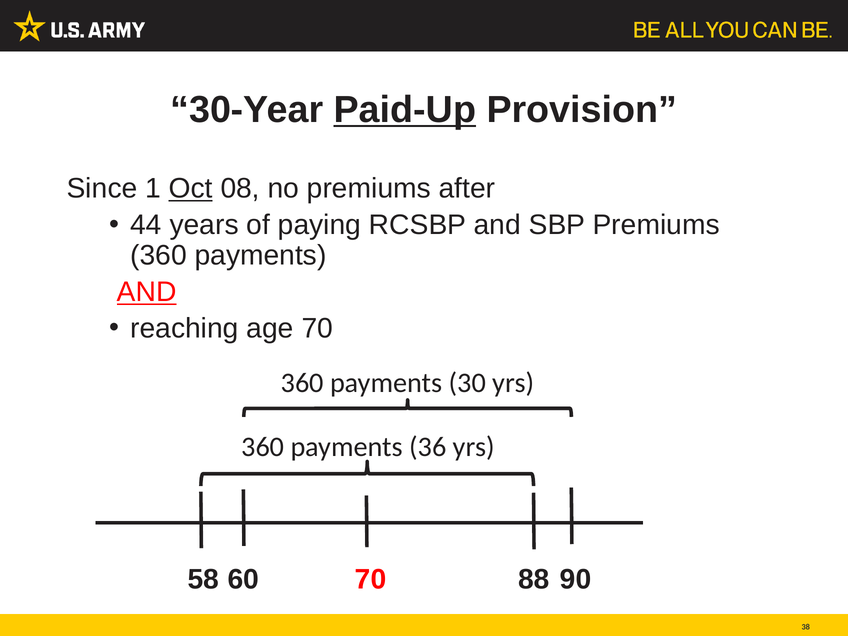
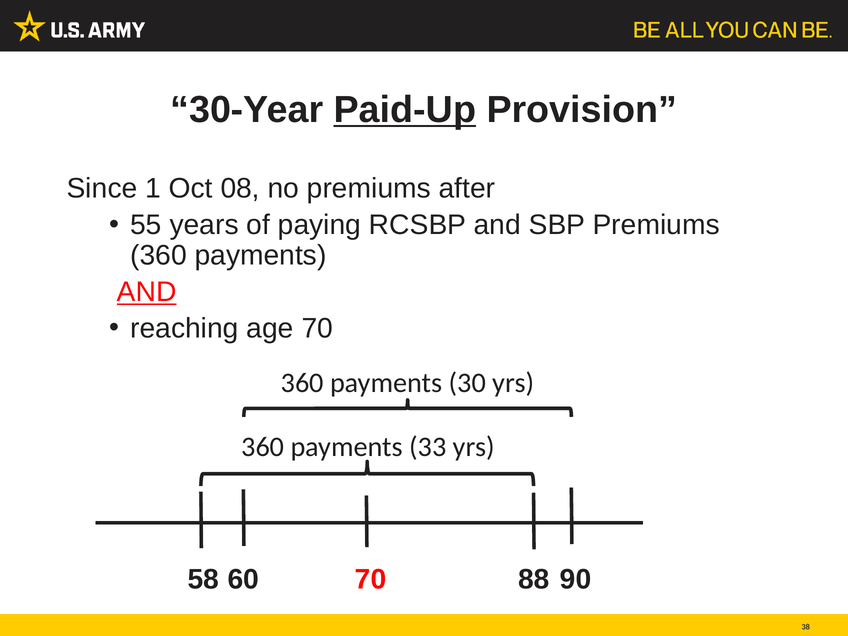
Oct underline: present -> none
44: 44 -> 55
36: 36 -> 33
